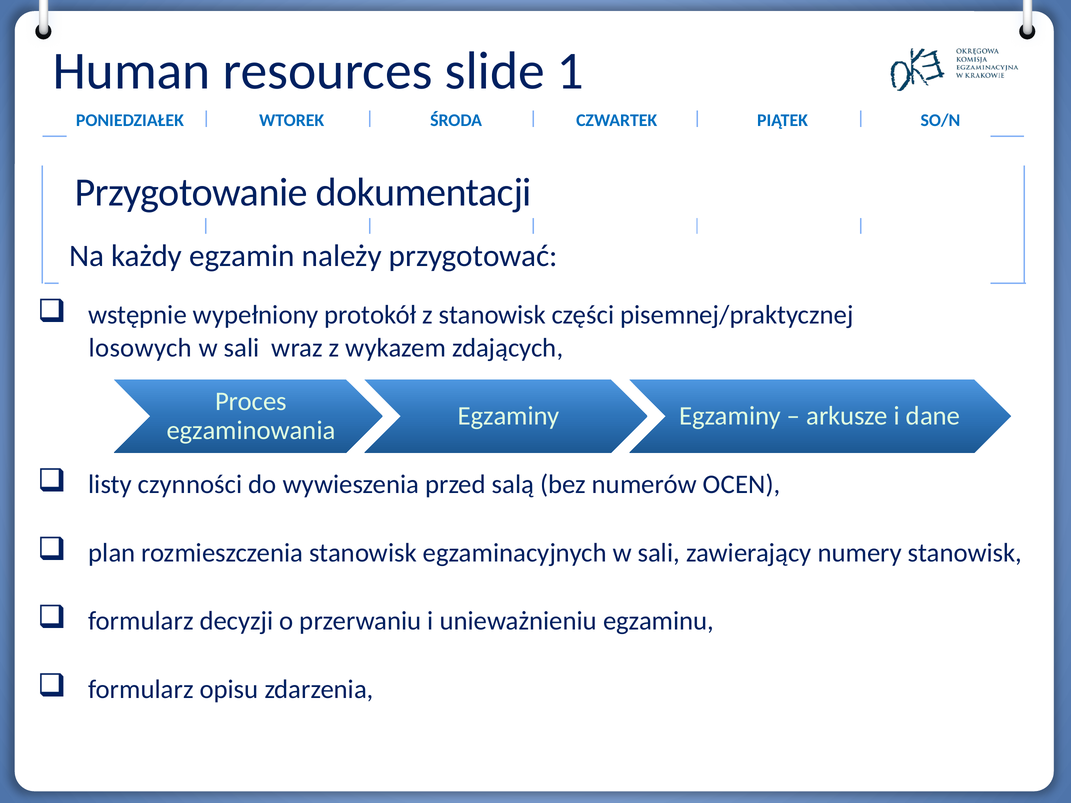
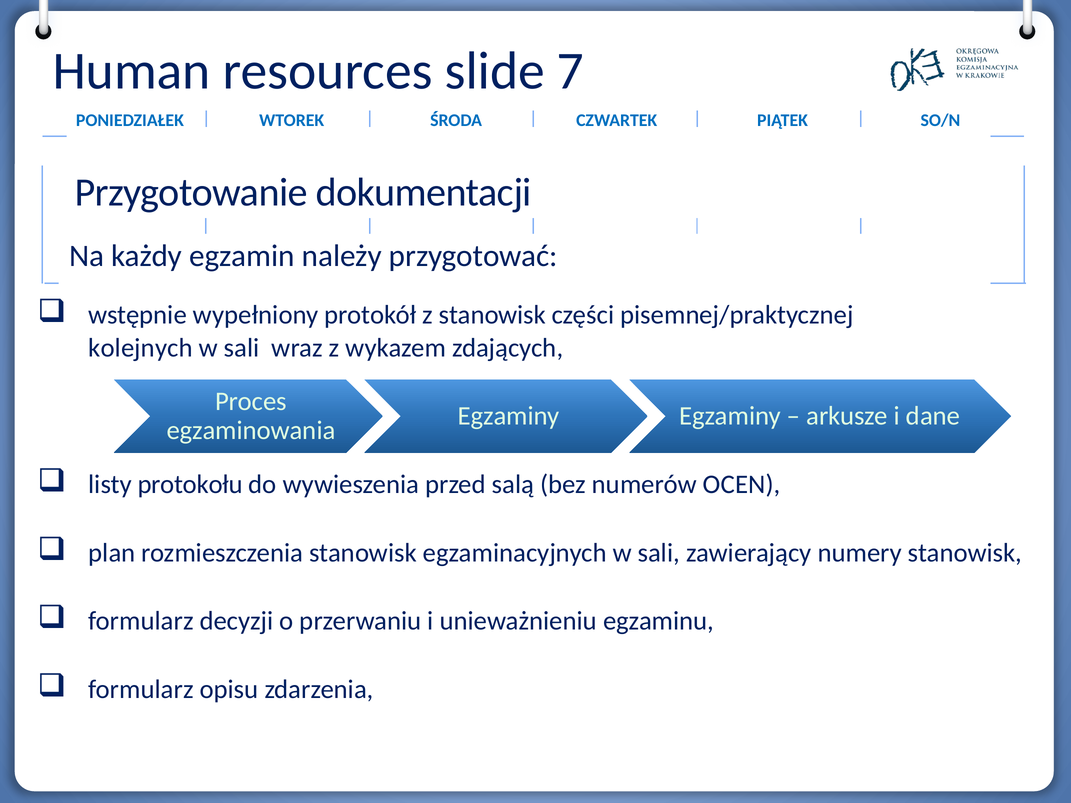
1: 1 -> 7
losowych: losowych -> kolejnych
czynności: czynności -> protokołu
